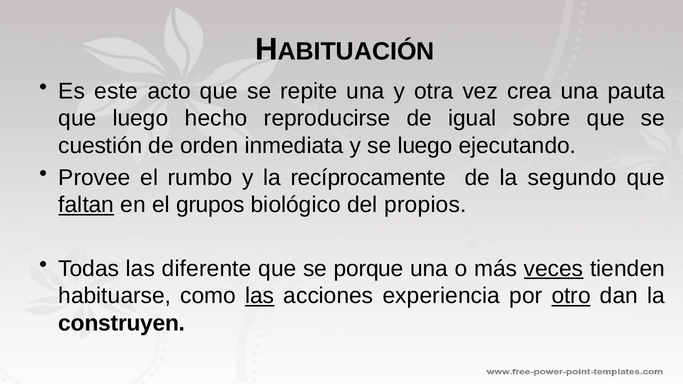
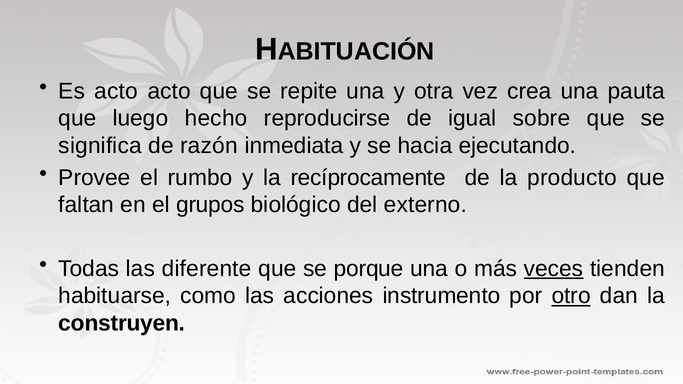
Es este: este -> acto
cuestión: cuestión -> significa
orden: orden -> razón
se luego: luego -> hacia
segundo: segundo -> producto
faltan underline: present -> none
propios: propios -> externo
las at (260, 296) underline: present -> none
experiencia: experiencia -> instrumento
